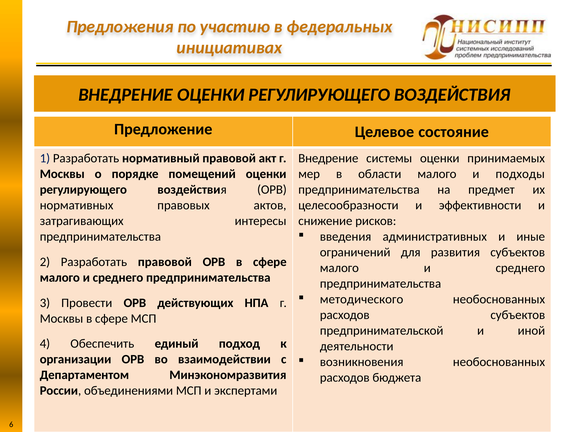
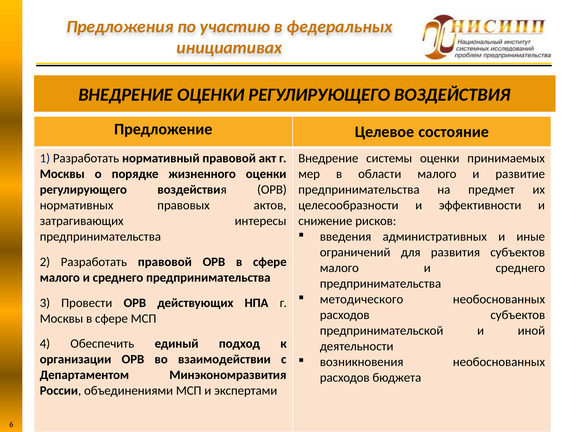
помещений: помещений -> жизненного
подходы: подходы -> развитие
